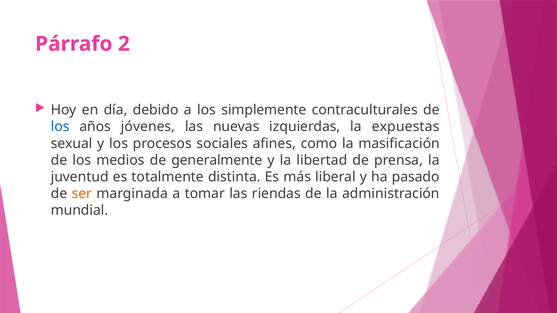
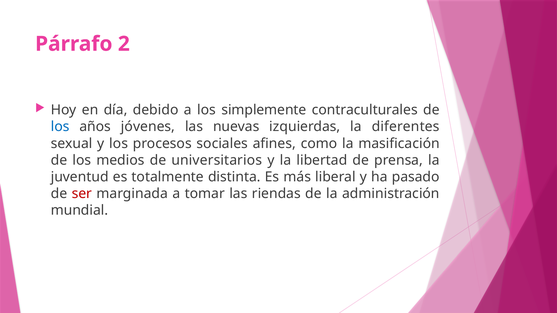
expuestas: expuestas -> diferentes
generalmente: generalmente -> universitarios
ser colour: orange -> red
